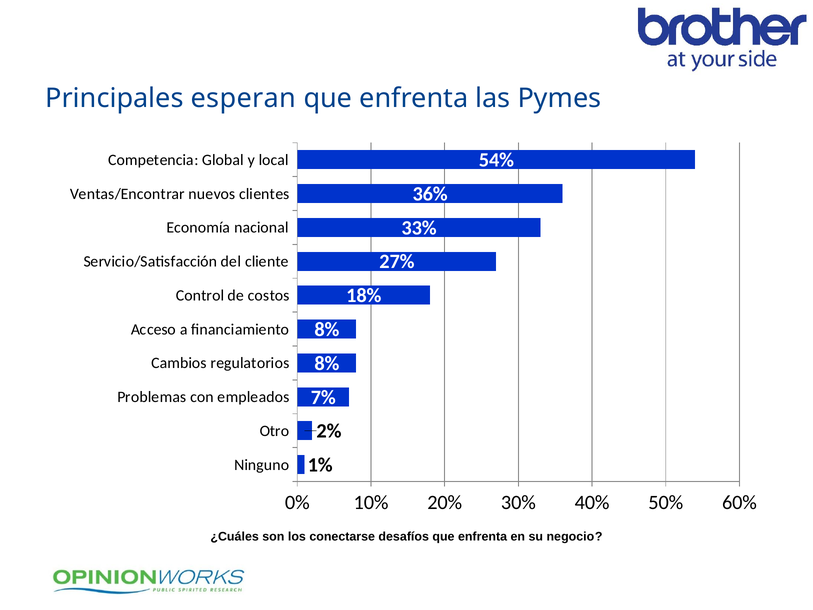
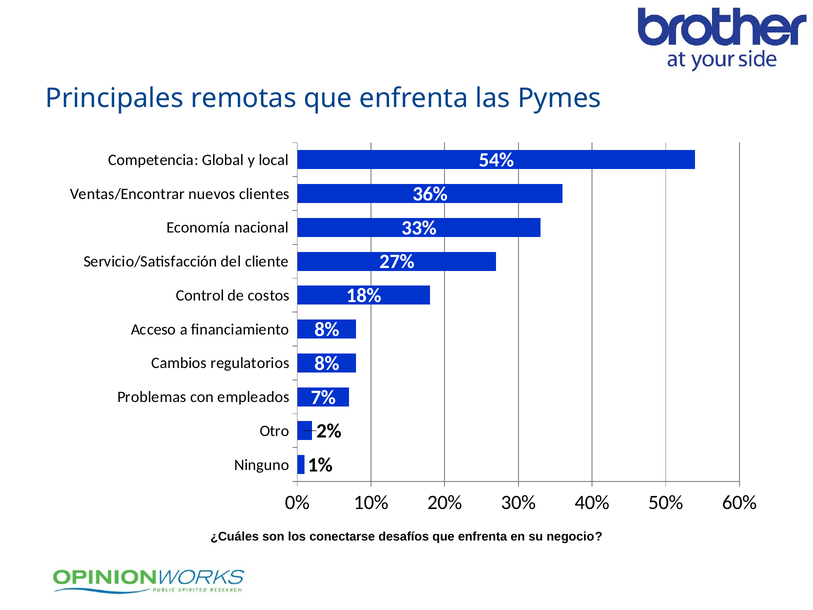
esperan: esperan -> remotas
